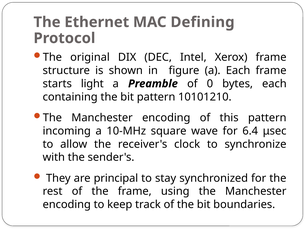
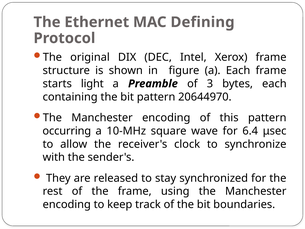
0: 0 -> 3
10101210: 10101210 -> 20644970
incoming: incoming -> occurring
principal: principal -> released
